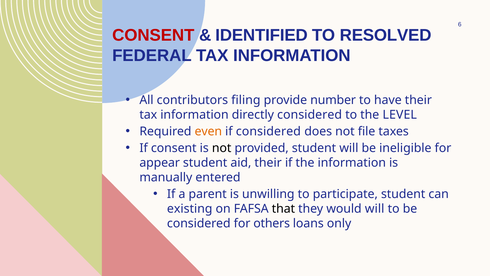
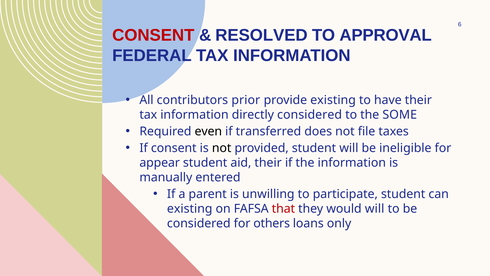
IDENTIFIED: IDENTIFIED -> RESOLVED
RESOLVED: RESOLVED -> APPROVAL
filing: filing -> prior
provide number: number -> existing
LEVEL: LEVEL -> SOME
even colour: orange -> black
if considered: considered -> transferred
that colour: black -> red
